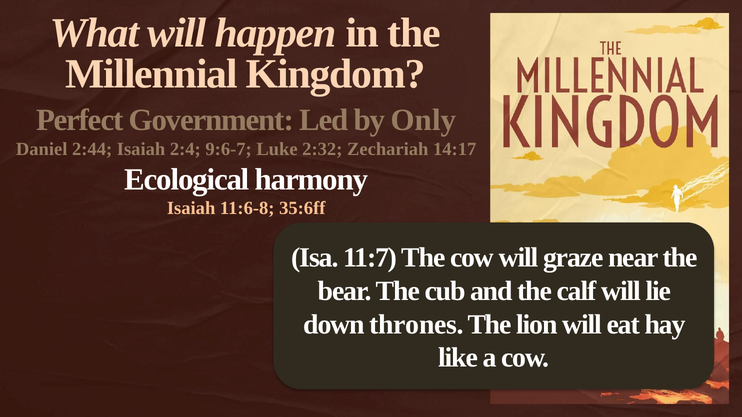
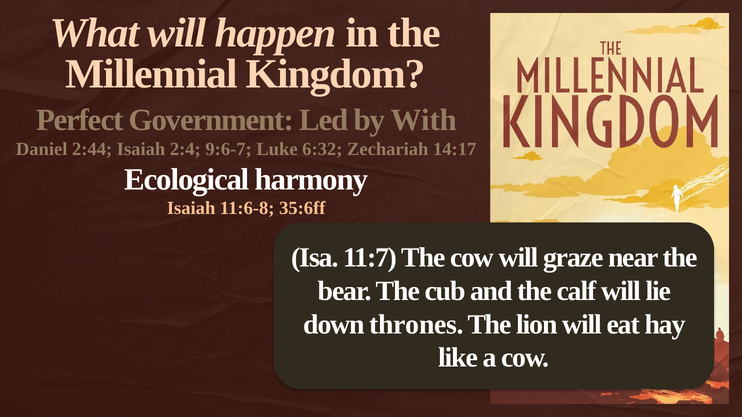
Only: Only -> With
2:32: 2:32 -> 6:32
